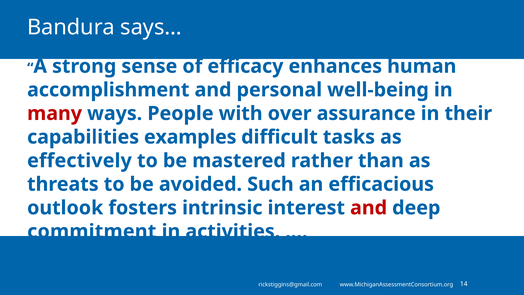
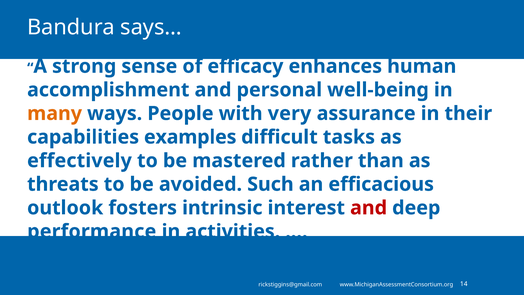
many colour: red -> orange
over: over -> very
commitment: commitment -> performance
